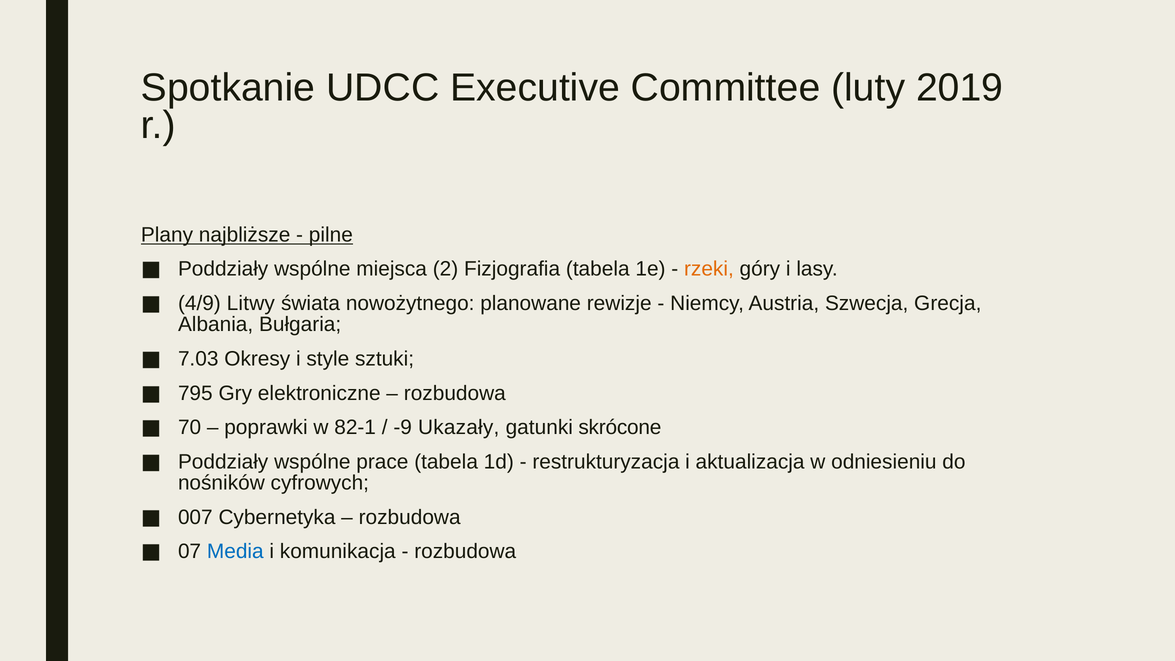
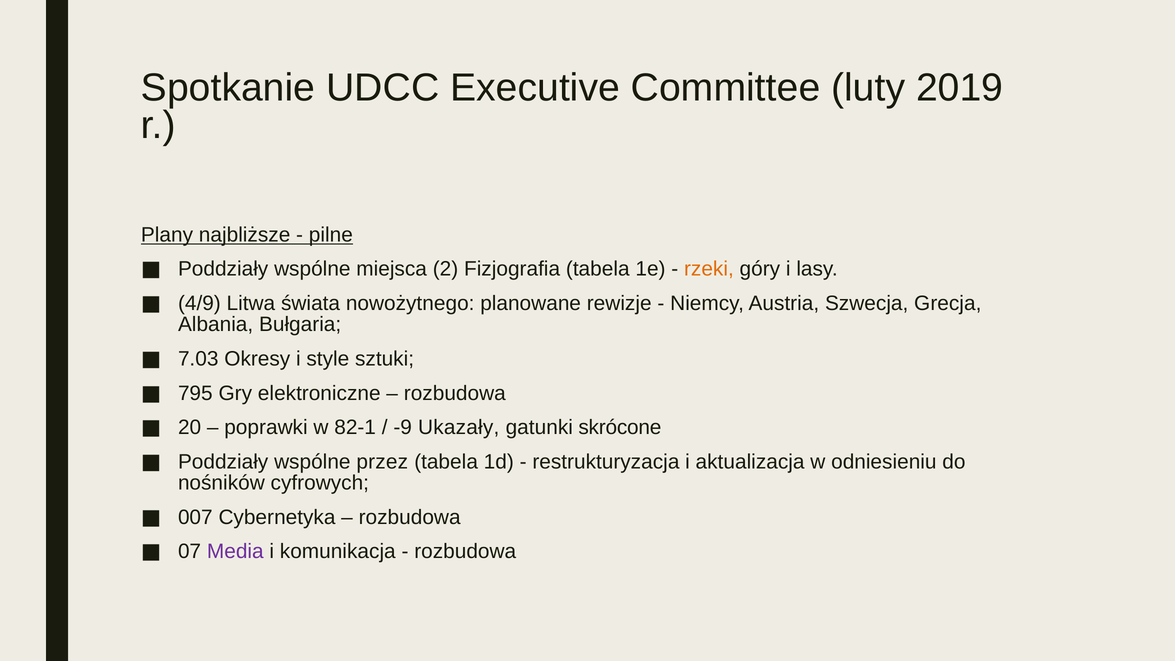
Litwy: Litwy -> Litwa
70: 70 -> 20
prace: prace -> przez
Media colour: blue -> purple
